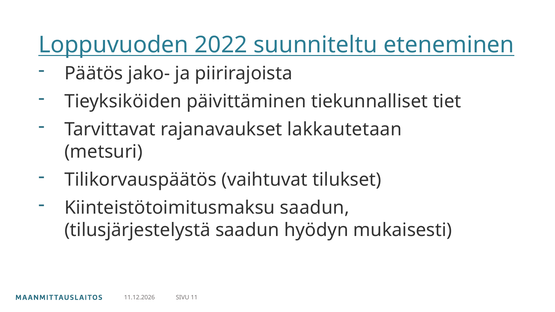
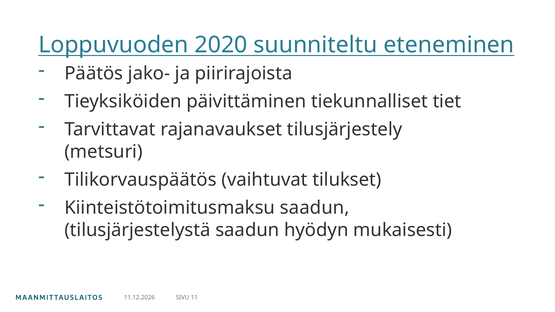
2022: 2022 -> 2020
lakkautetaan: lakkautetaan -> tilusjärjestely
